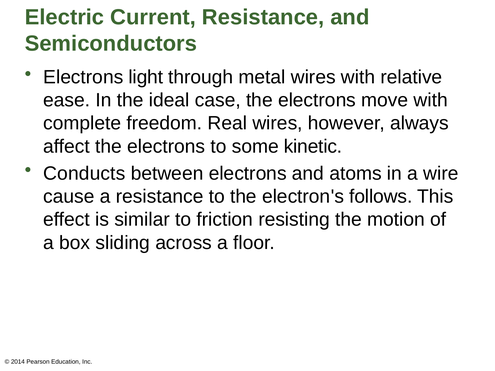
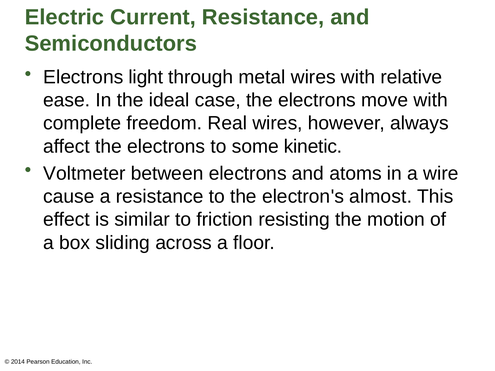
Conducts: Conducts -> Voltmeter
follows: follows -> almost
